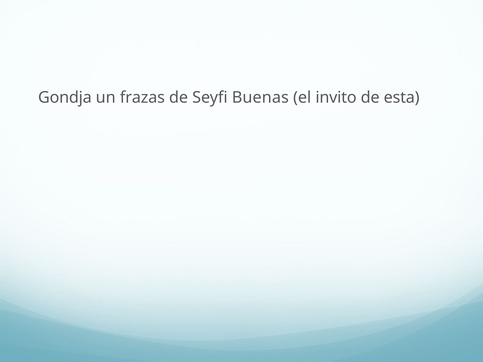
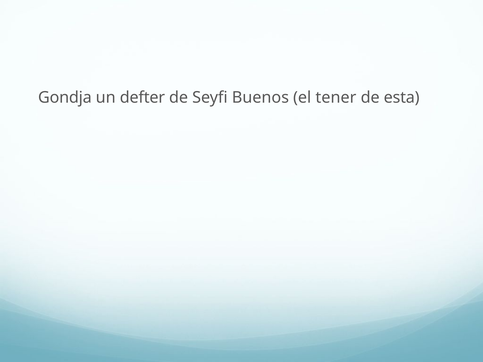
frazas: frazas -> defter
Buenas: Buenas -> Buenos
invito: invito -> tener
